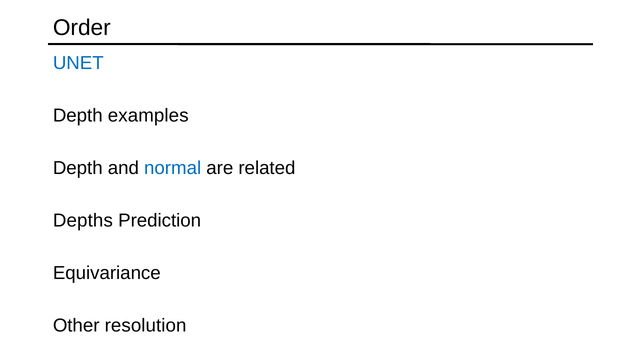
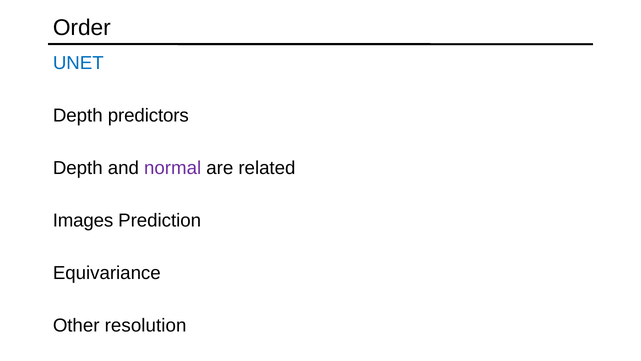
examples: examples -> predictors
normal colour: blue -> purple
Depths: Depths -> Images
